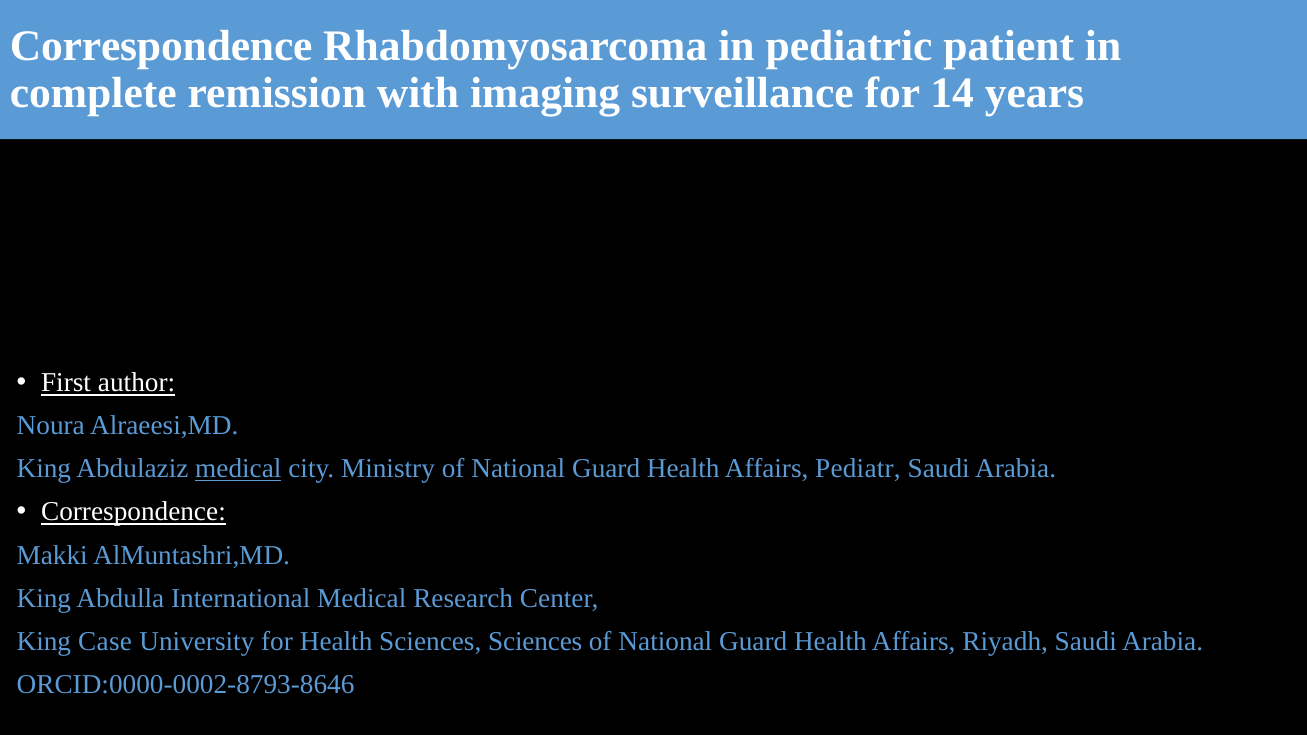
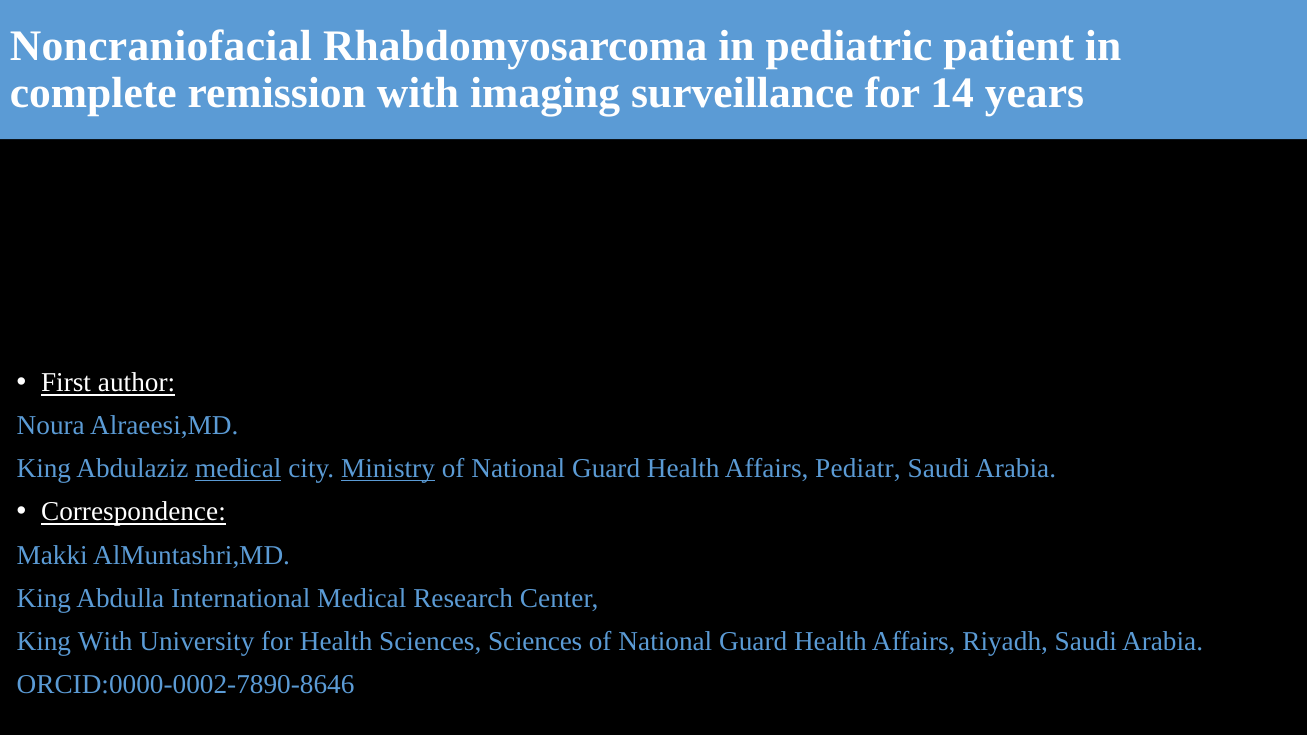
Correspondence at (161, 46): Correspondence -> Noncraniofacial
Ministry underline: none -> present
King Case: Case -> With
ORCID:0000-0002-8793-8646: ORCID:0000-0002-8793-8646 -> ORCID:0000-0002-7890-8646
